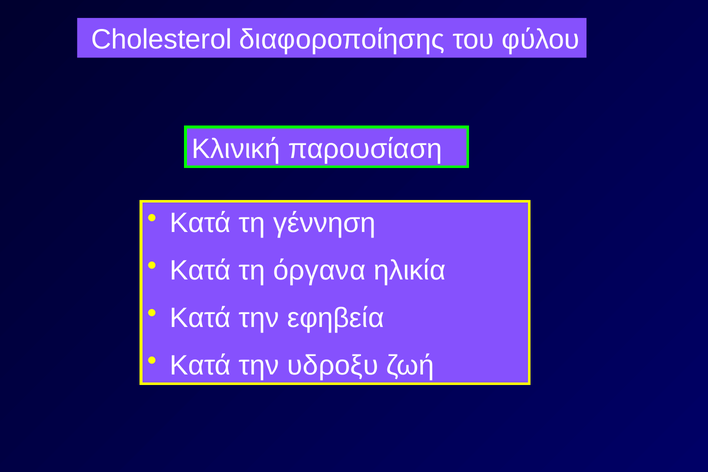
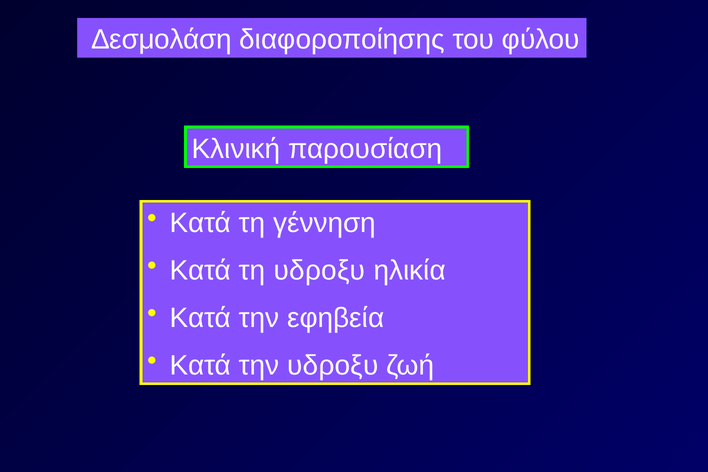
Cholesterol: Cholesterol -> Δεσμολάση
τη όργανα: όργανα -> υδροξυ
